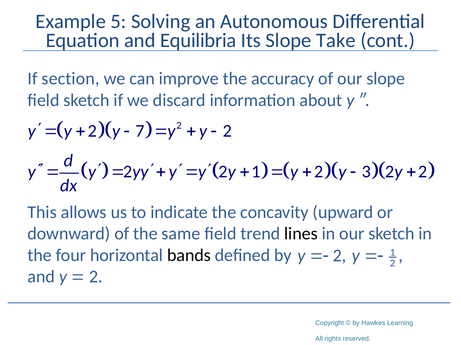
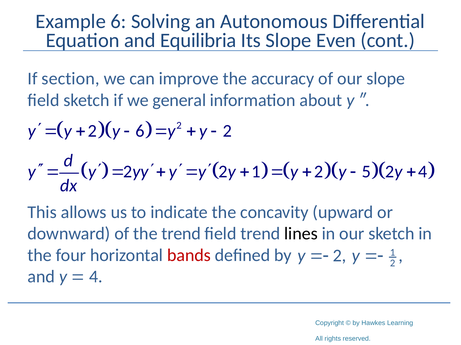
Example 5: 5 -> 6
Take: Take -> Even
discard: discard -> general
7 at (140, 131): 7 -> 6
3: 3 -> 5
2 at (423, 172): 2 -> 4
the same: same -> trend
bands colour: black -> red
2 at (96, 277): 2 -> 4
